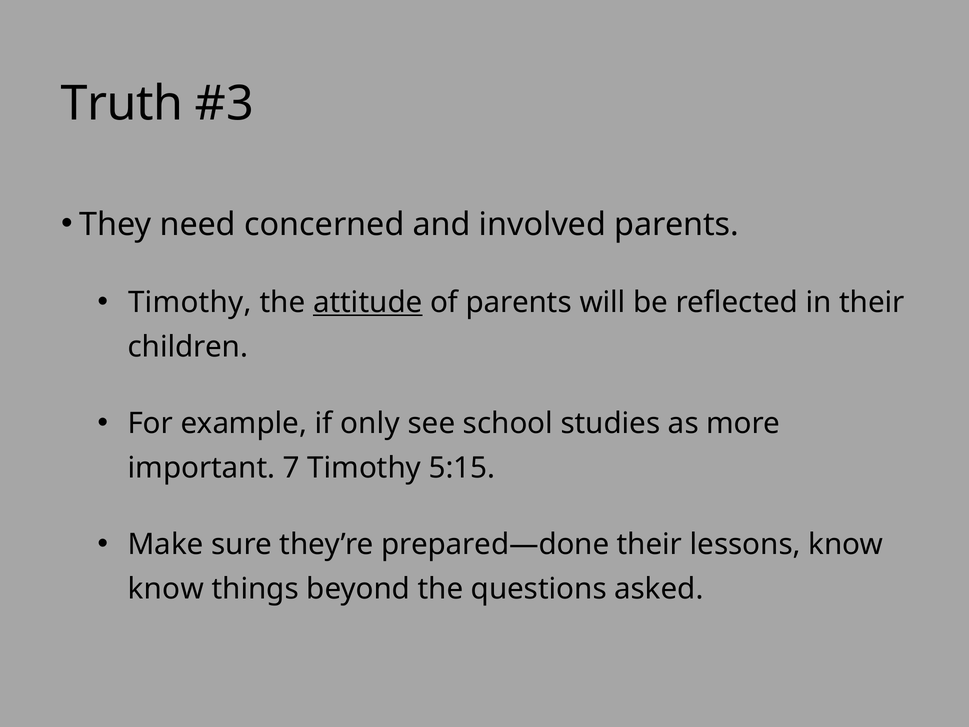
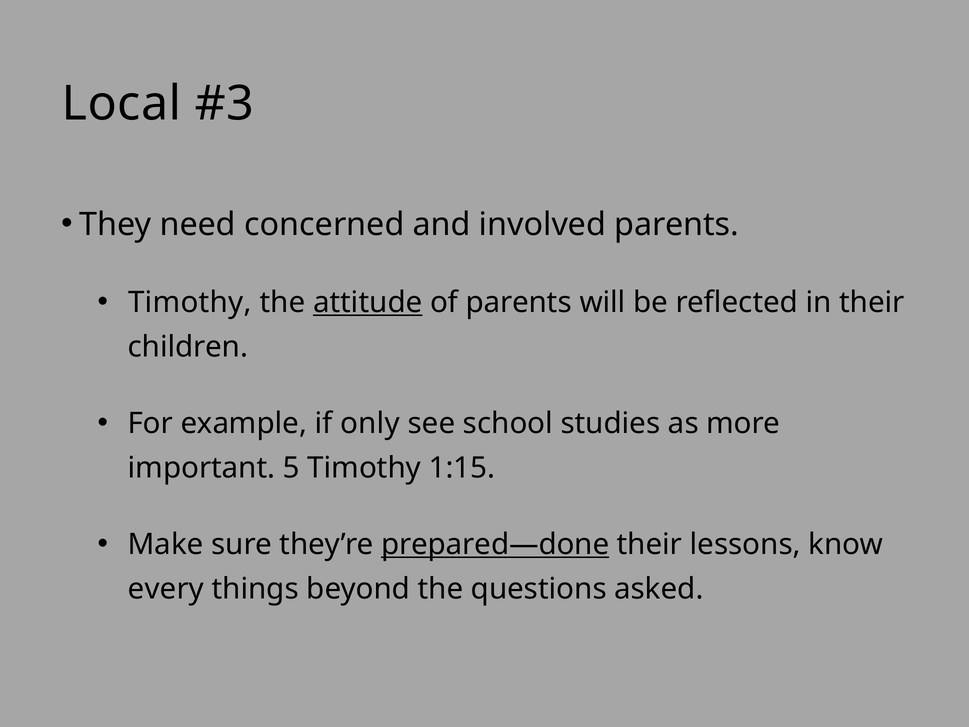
Truth: Truth -> Local
7: 7 -> 5
5:15: 5:15 -> 1:15
prepared—done underline: none -> present
know at (166, 589): know -> every
